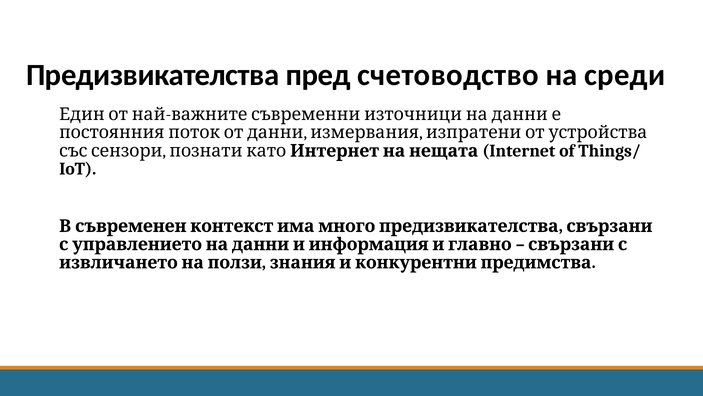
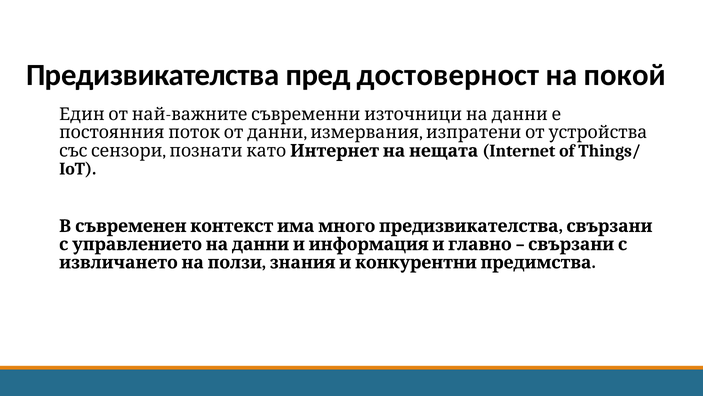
счетоводство: счетоводство -> достоверност
среди: среди -> покой
